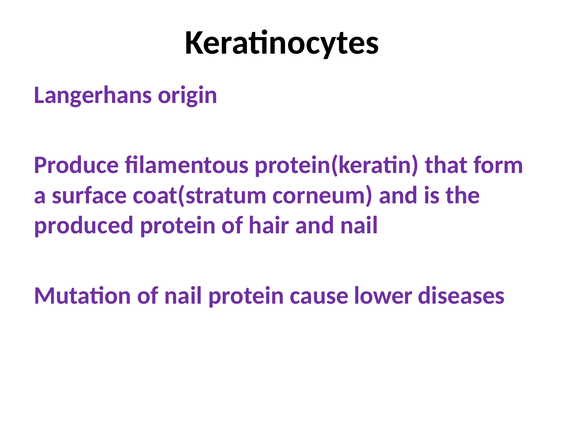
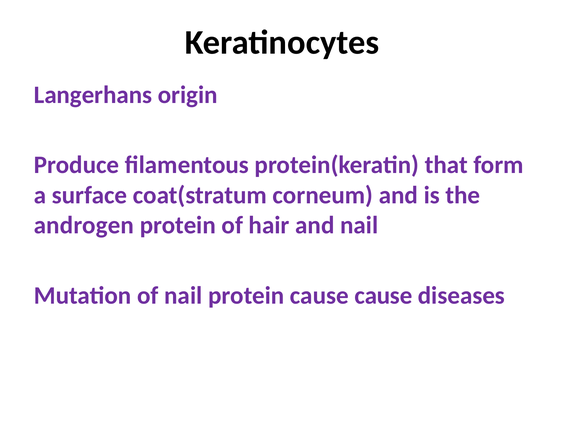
produced: produced -> androgen
cause lower: lower -> cause
